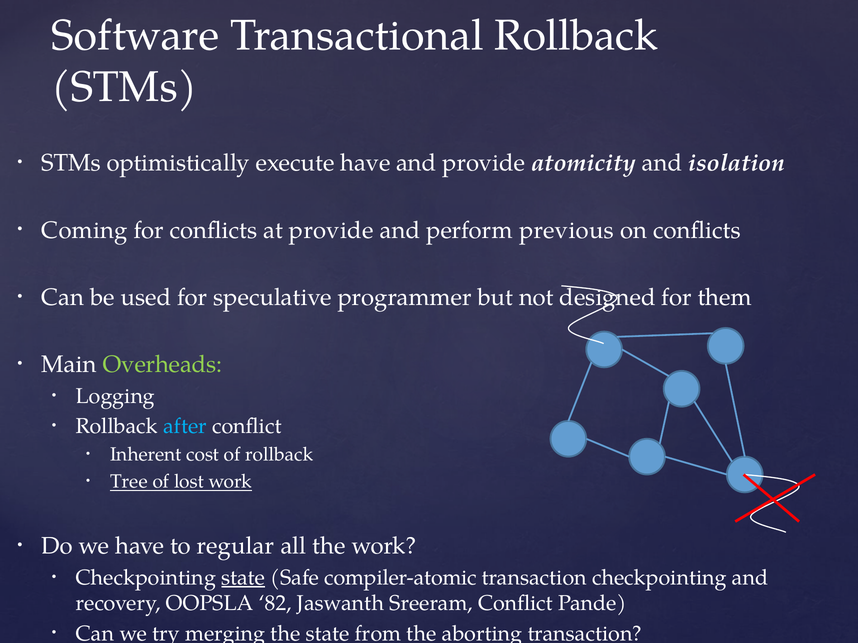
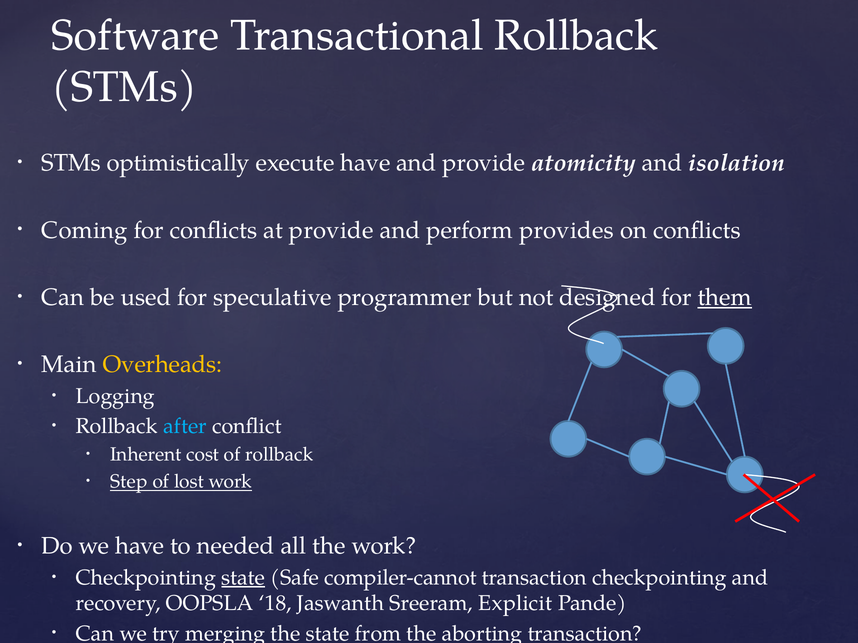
previous: previous -> provides
them underline: none -> present
Overheads colour: light green -> yellow
Tree: Tree -> Step
regular: regular -> needed
compiler-atomic: compiler-atomic -> compiler-cannot
82: 82 -> 18
Sreeram Conflict: Conflict -> Explicit
